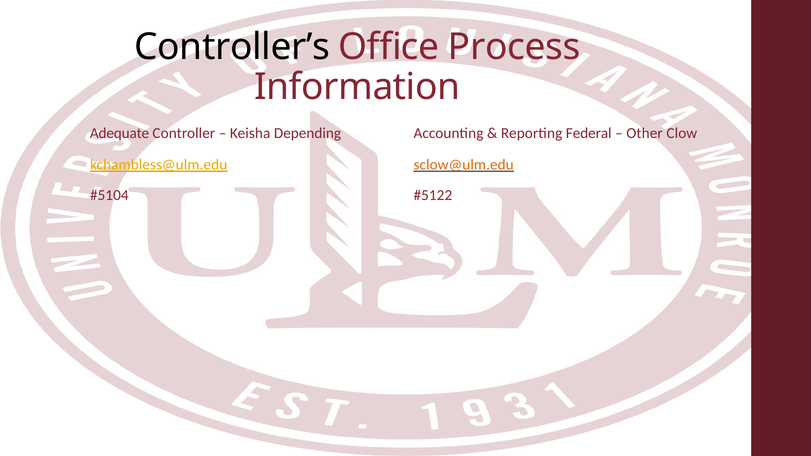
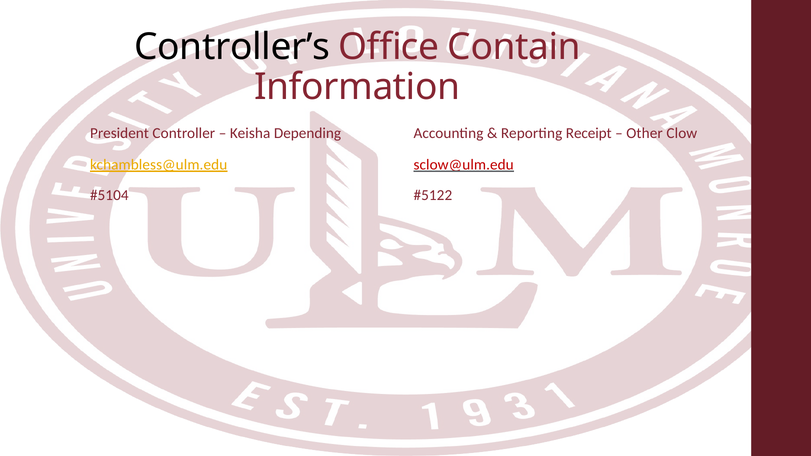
Process: Process -> Contain
Adequate: Adequate -> President
Federal: Federal -> Receipt
sclow@ulm.edu colour: orange -> red
